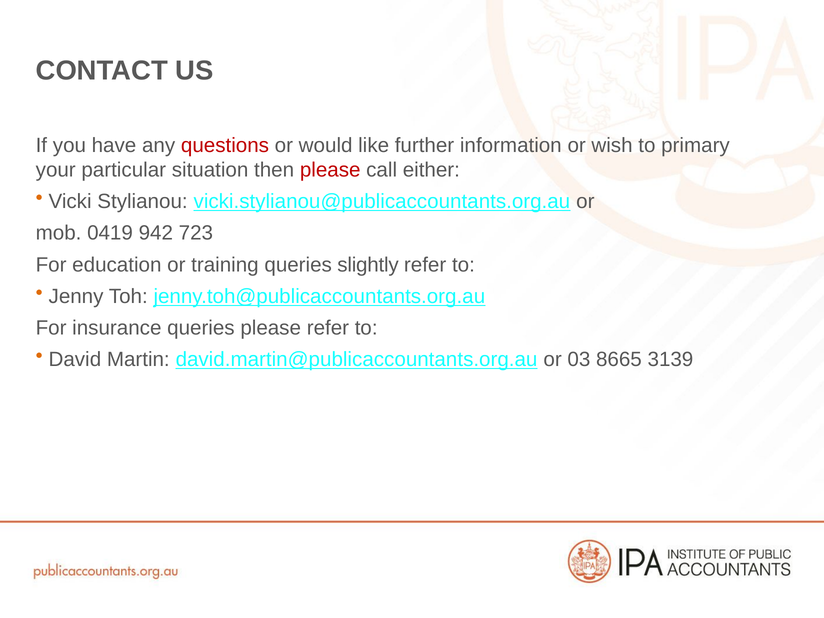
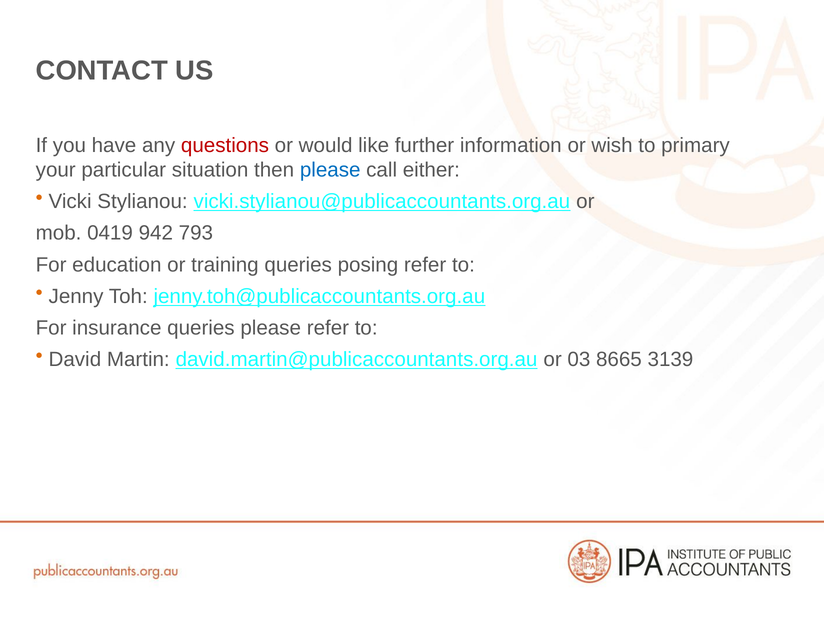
please at (330, 170) colour: red -> blue
723: 723 -> 793
slightly: slightly -> posing
